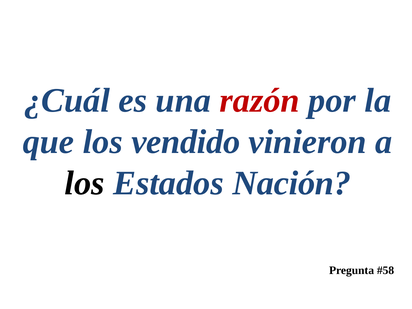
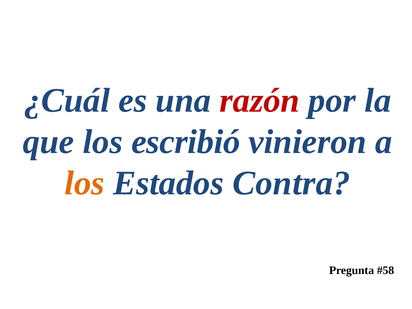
vendido: vendido -> escribió
los at (85, 183) colour: black -> orange
Nación: Nación -> Contra
